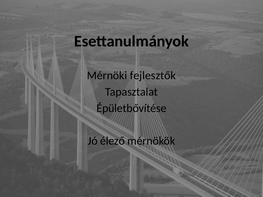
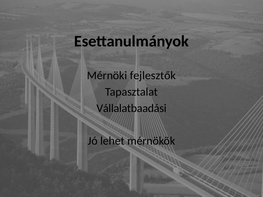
Épületbővítése: Épületbővítése -> Vállalatbaadási
élező: élező -> lehet
